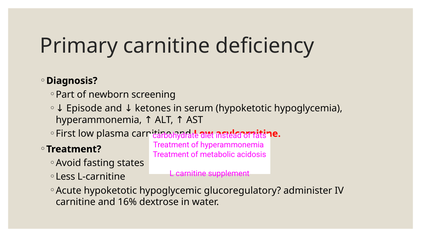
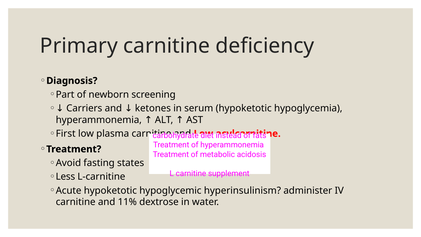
Episode: Episode -> Carriers
glucoregulatory: glucoregulatory -> hyperinsulinism
16%: 16% -> 11%
